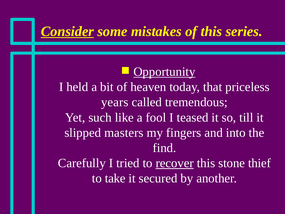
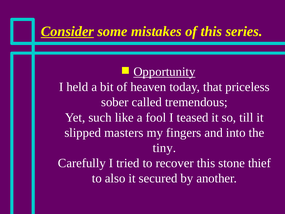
years: years -> sober
find: find -> tiny
recover underline: present -> none
take: take -> also
